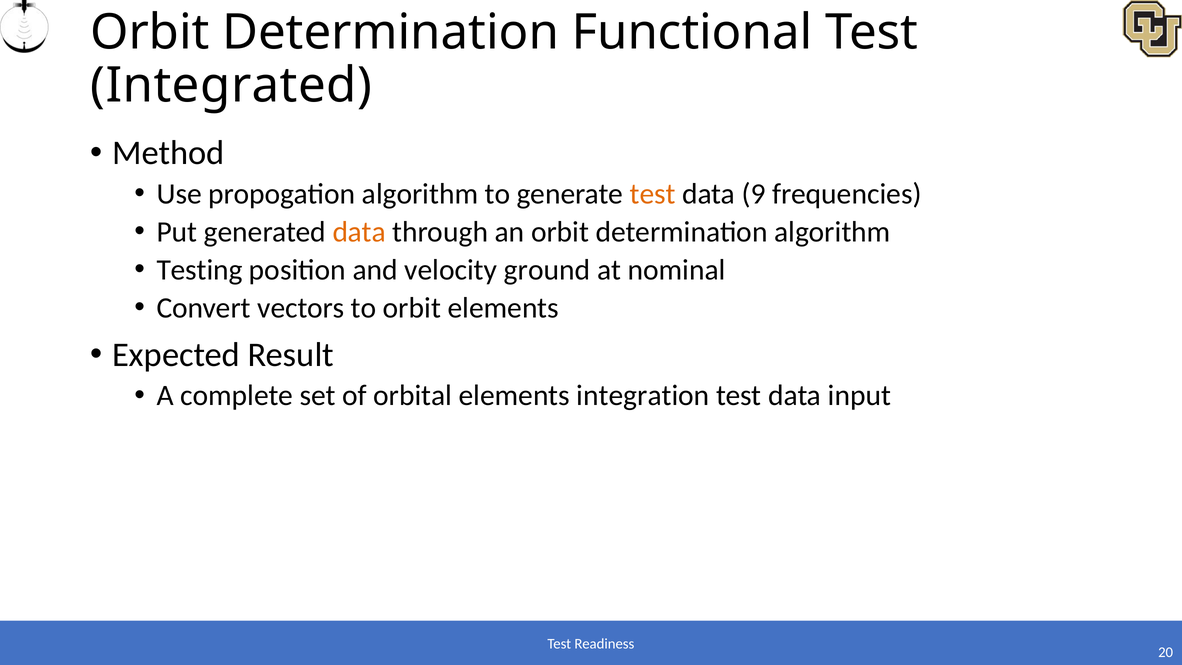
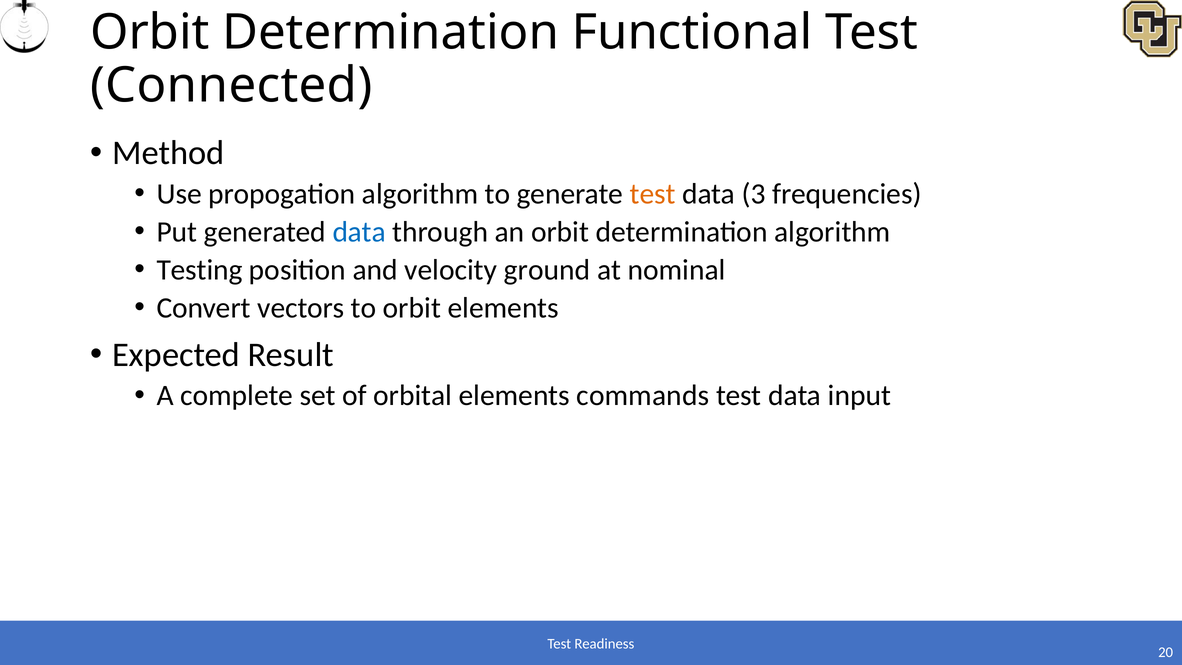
Integrated: Integrated -> Connected
9: 9 -> 3
data at (359, 232) colour: orange -> blue
integration: integration -> commands
